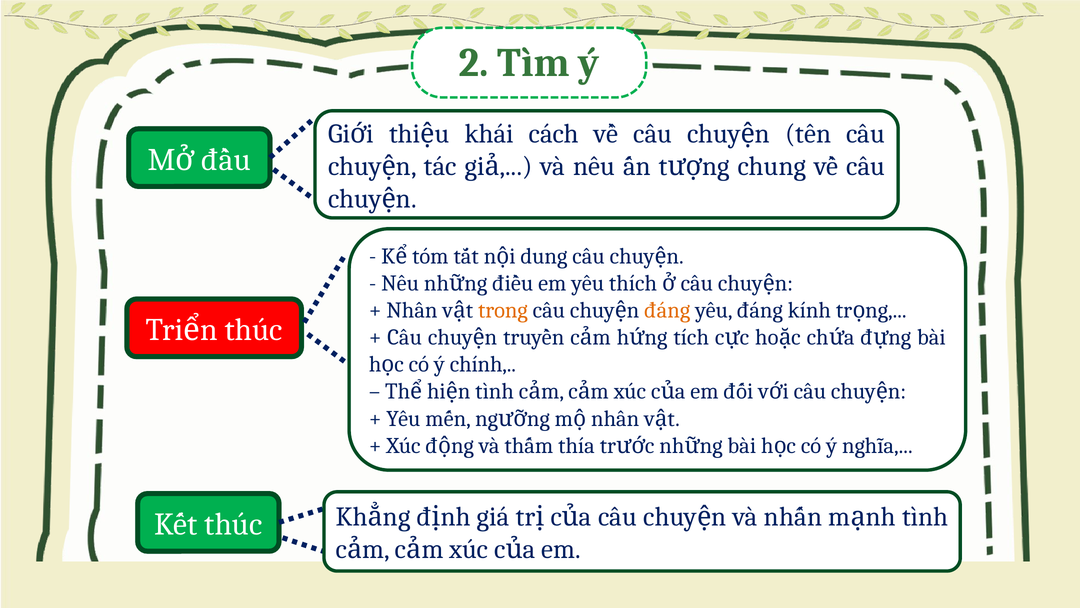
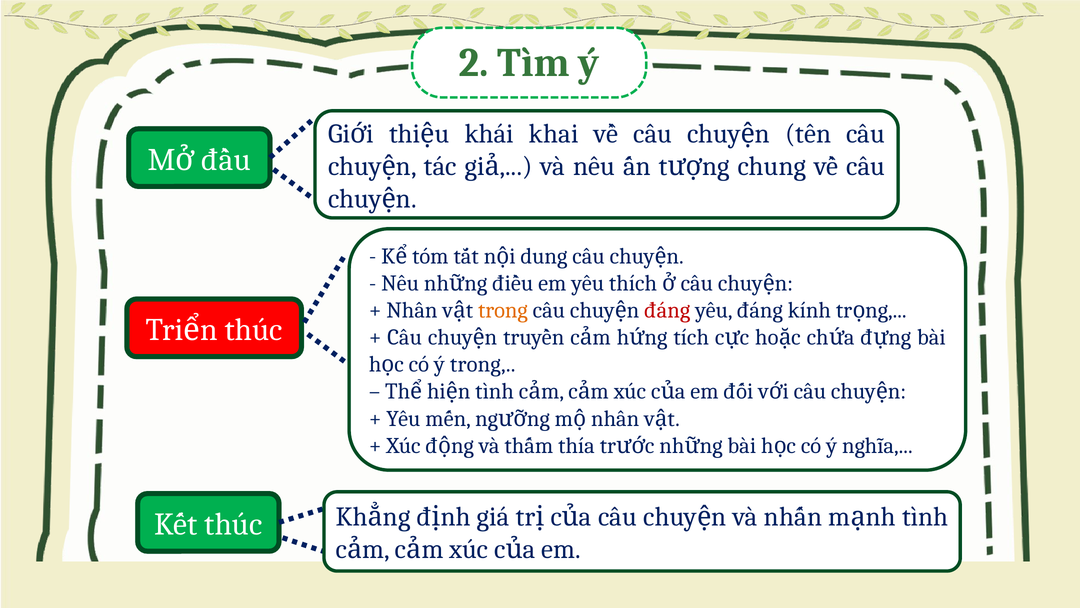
cách: cách -> khai
đáng at (667, 310) colour: orange -> red
ý chính: chính -> trong
